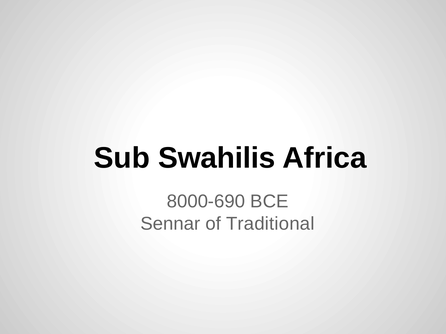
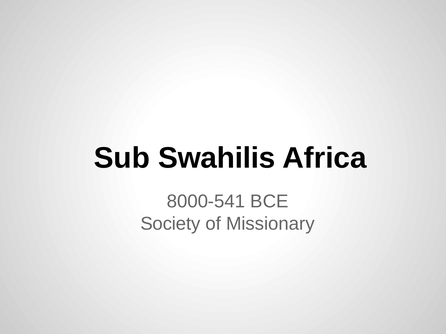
8000-690: 8000-690 -> 8000-541
Sennar: Sennar -> Society
Traditional: Traditional -> Missionary
